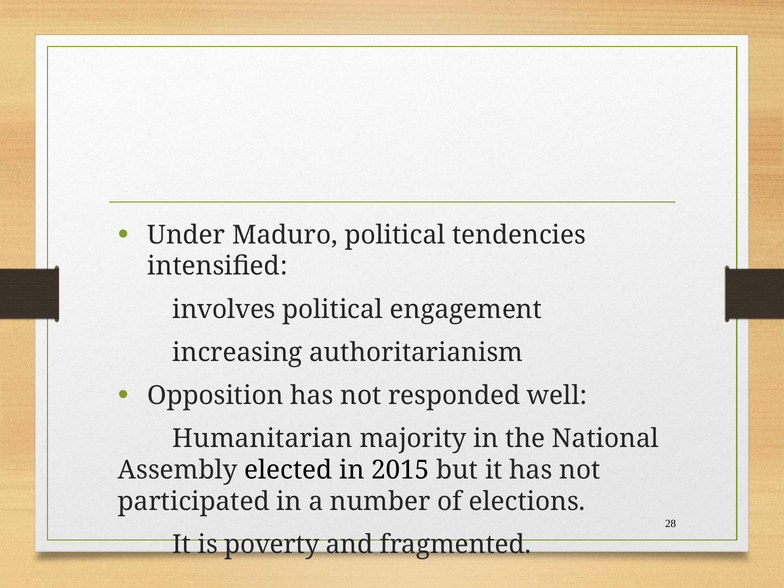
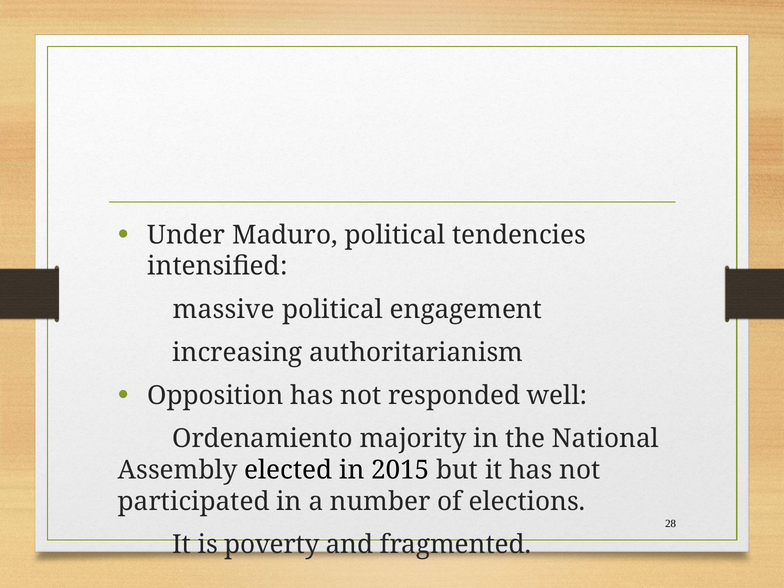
involves: involves -> massive
Humanitarian: Humanitarian -> Ordenamiento
